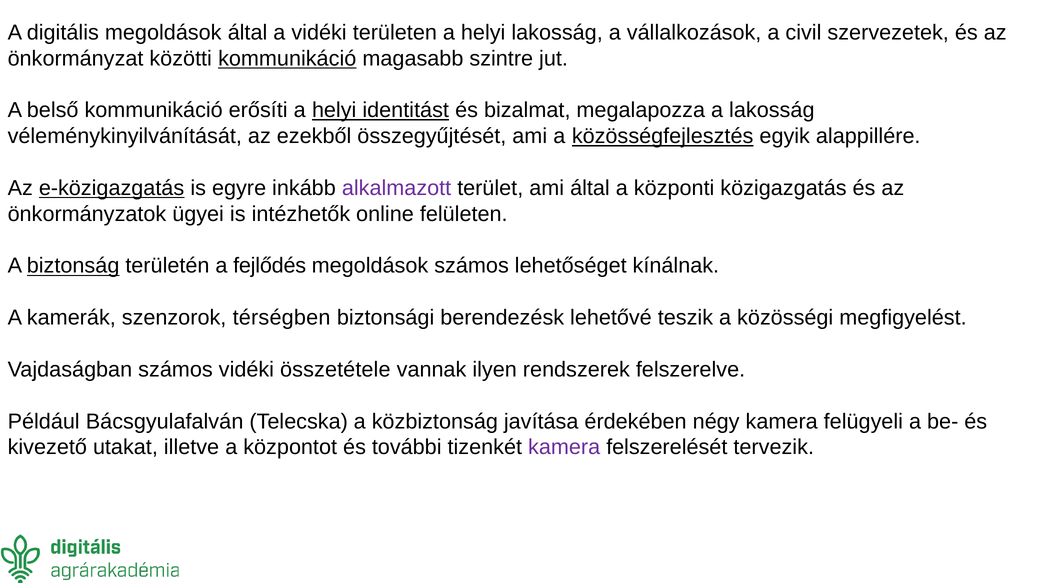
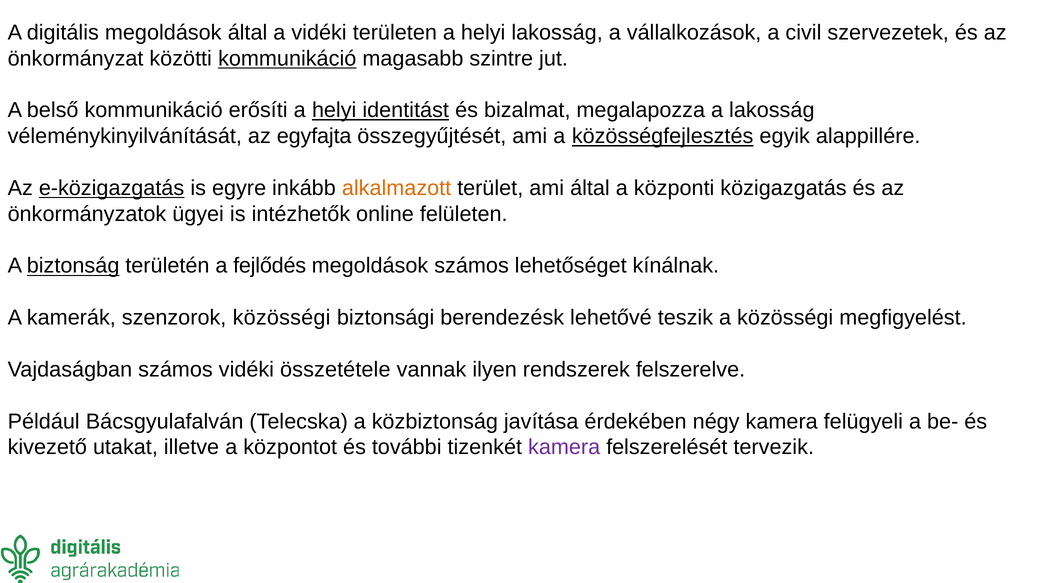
ezekből: ezekből -> egyfajta
alkalmazott colour: purple -> orange
szenzorok térségben: térségben -> közösségi
